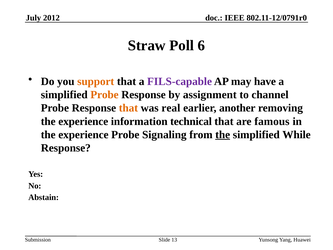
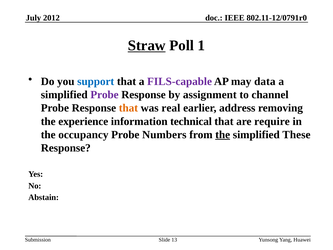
Straw underline: none -> present
6: 6 -> 1
support colour: orange -> blue
have: have -> data
Probe at (105, 95) colour: orange -> purple
another: another -> address
famous: famous -> require
experience at (83, 135): experience -> occupancy
Signaling: Signaling -> Numbers
While: While -> These
